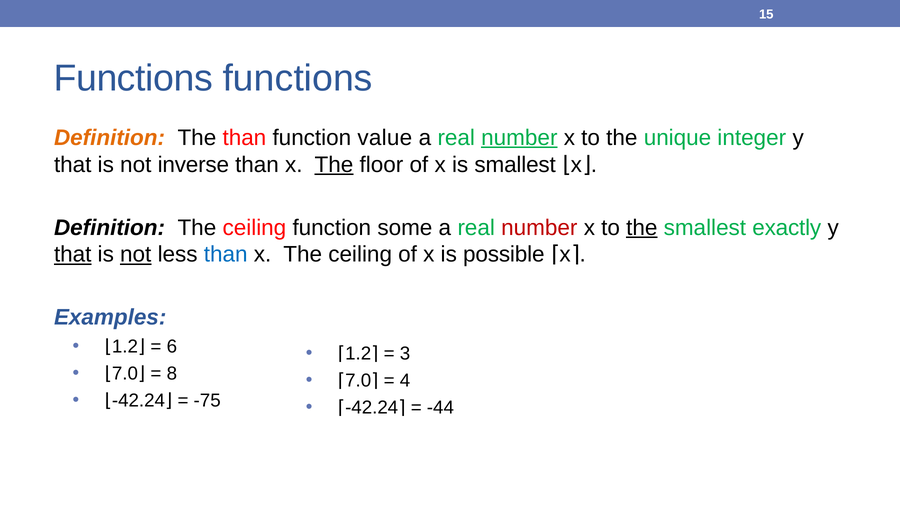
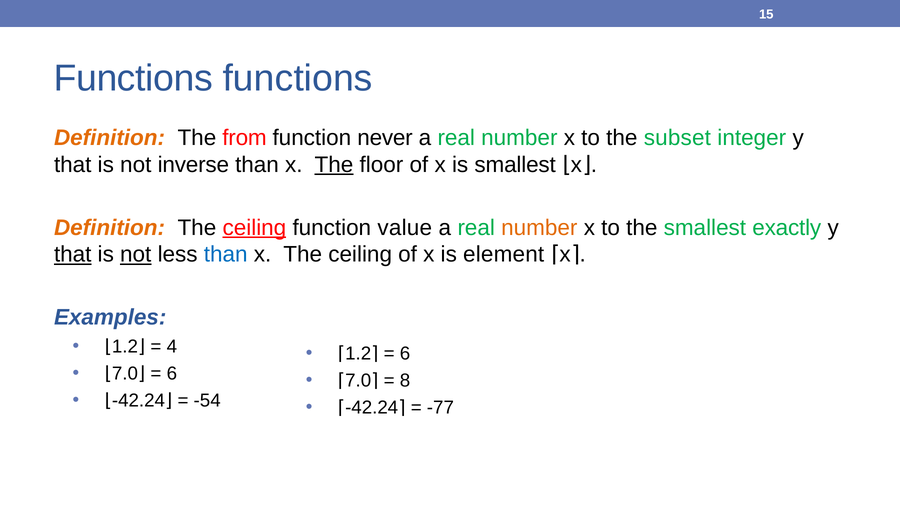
The than: than -> from
value: value -> never
number at (519, 138) underline: present -> none
unique: unique -> subset
Definition at (110, 228) colour: black -> orange
ceiling at (254, 228) underline: none -> present
some: some -> value
number at (539, 228) colour: red -> orange
the at (642, 228) underline: present -> none
possible: possible -> element
6: 6 -> 4
3 at (405, 354): 3 -> 6
8 at (172, 374): 8 -> 6
4: 4 -> 8
-75: -75 -> -54
-44: -44 -> -77
